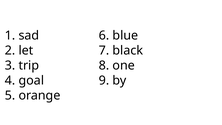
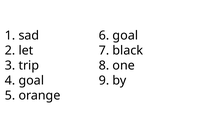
6 blue: blue -> goal
